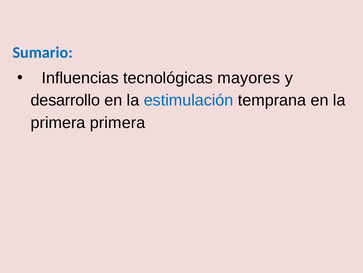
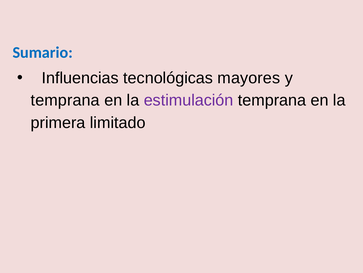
desarrollo at (65, 100): desarrollo -> temprana
estimulación colour: blue -> purple
primera primera: primera -> limitado
